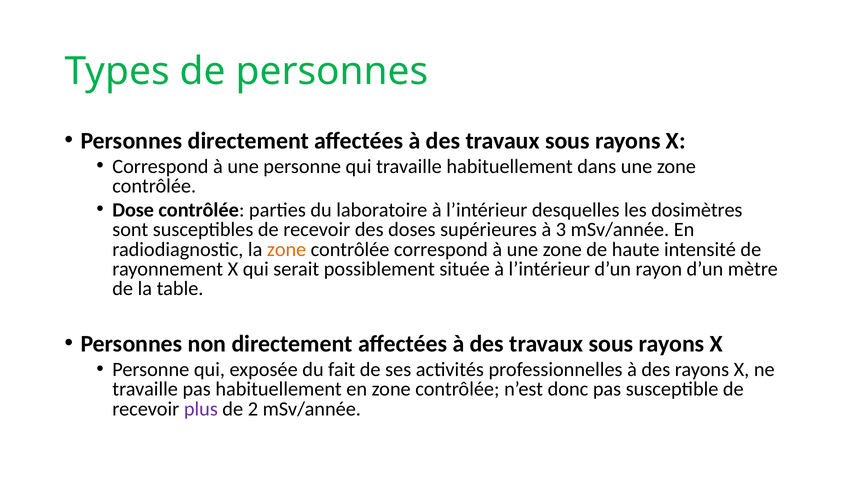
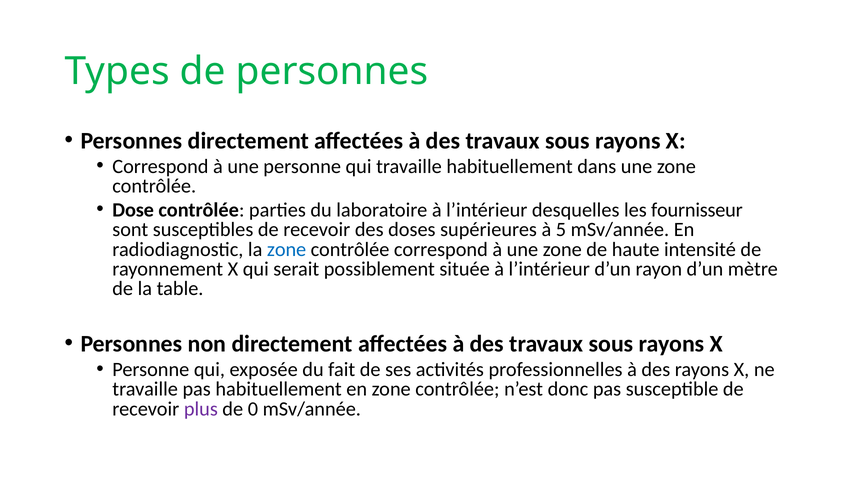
dosimètres: dosimètres -> fournisseur
3: 3 -> 5
zone at (287, 249) colour: orange -> blue
2: 2 -> 0
